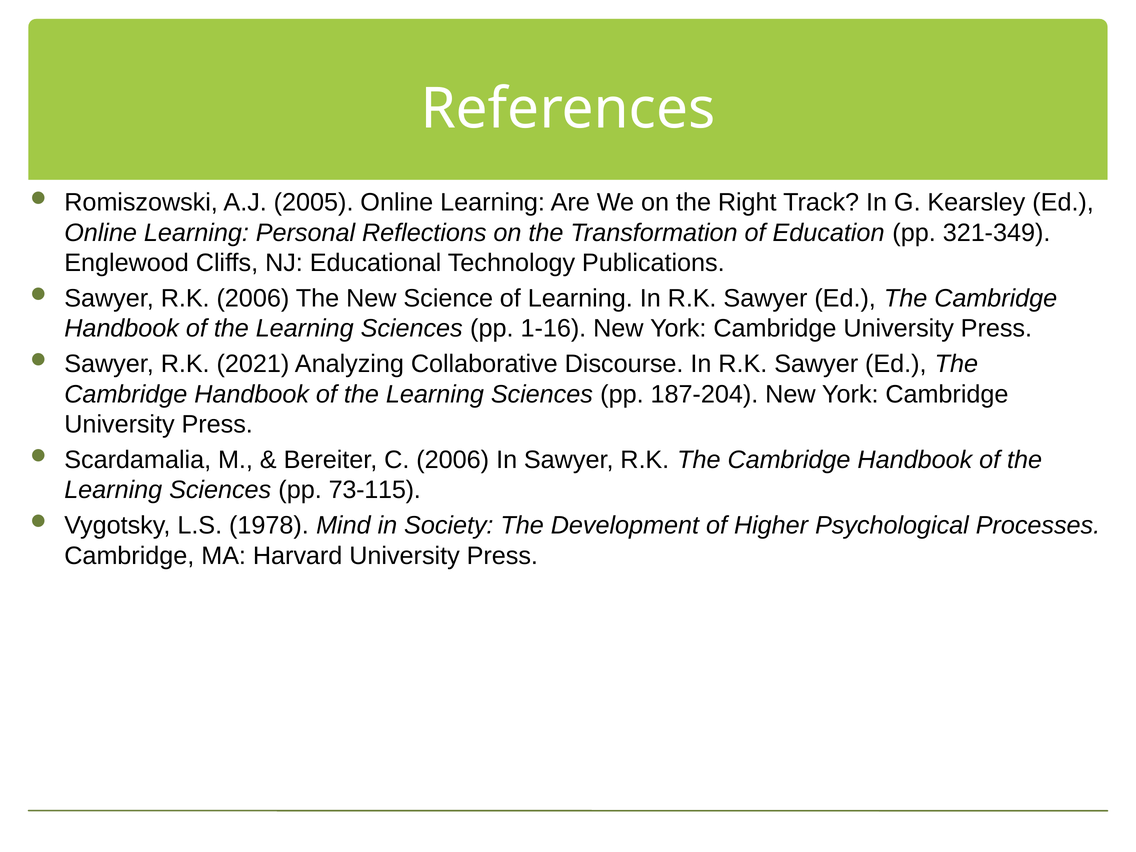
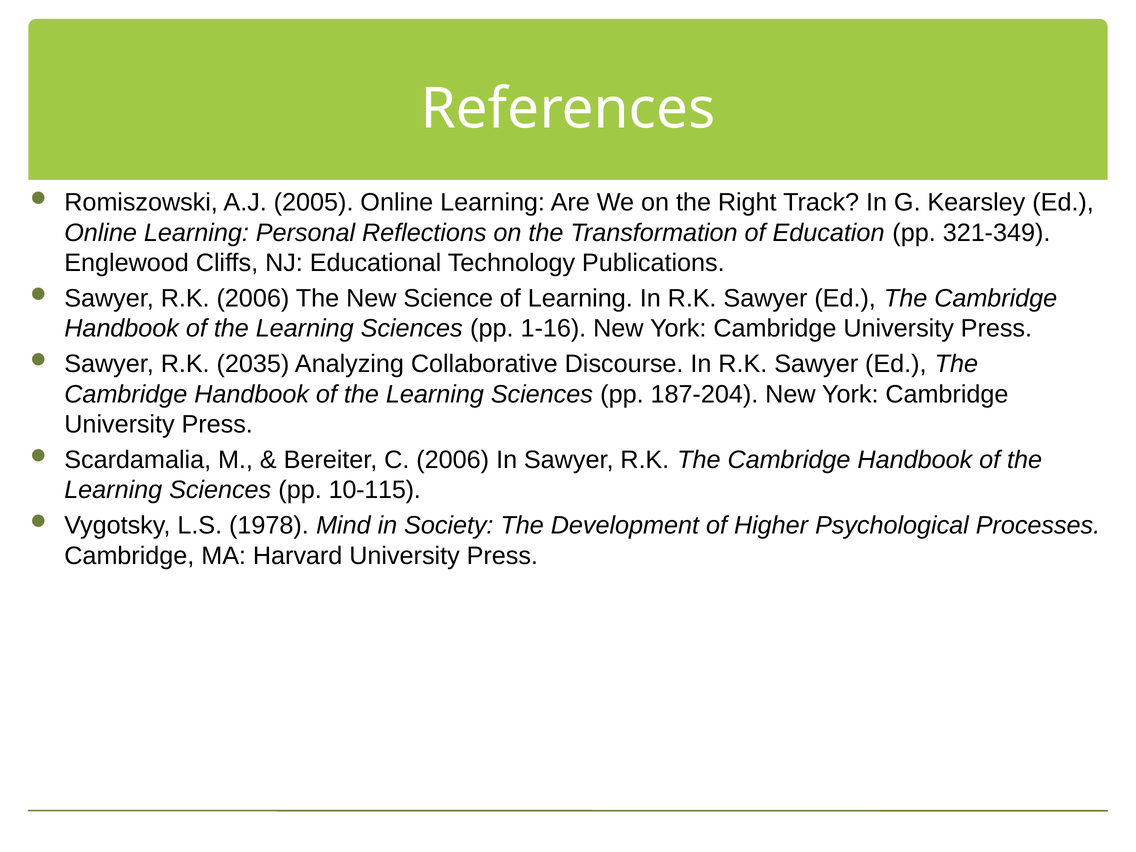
2021: 2021 -> 2035
73-115: 73-115 -> 10-115
